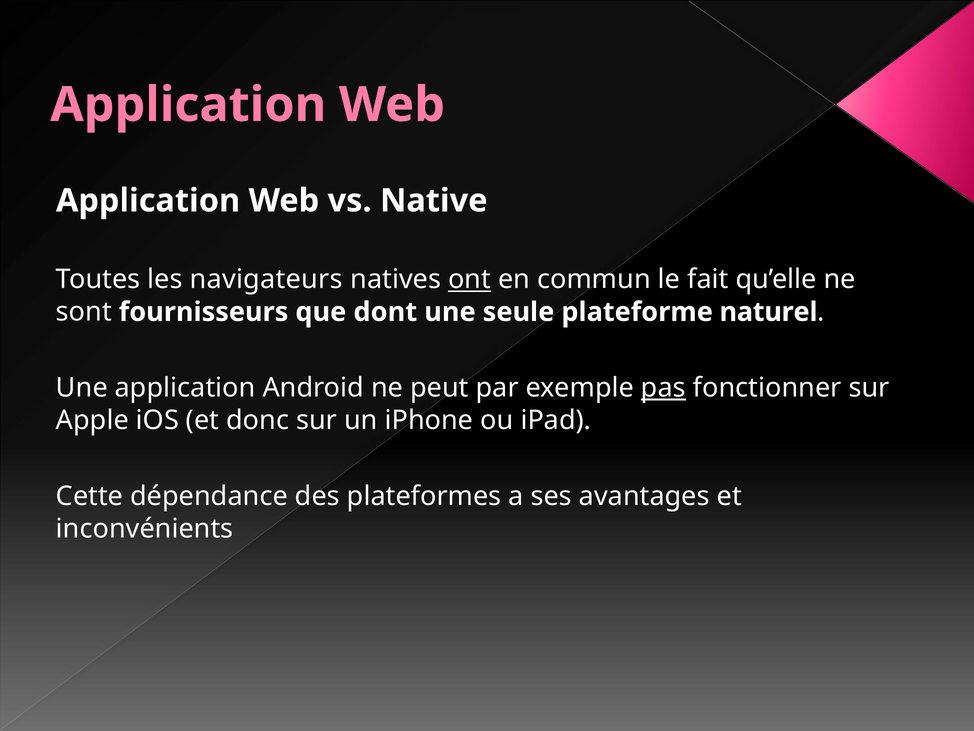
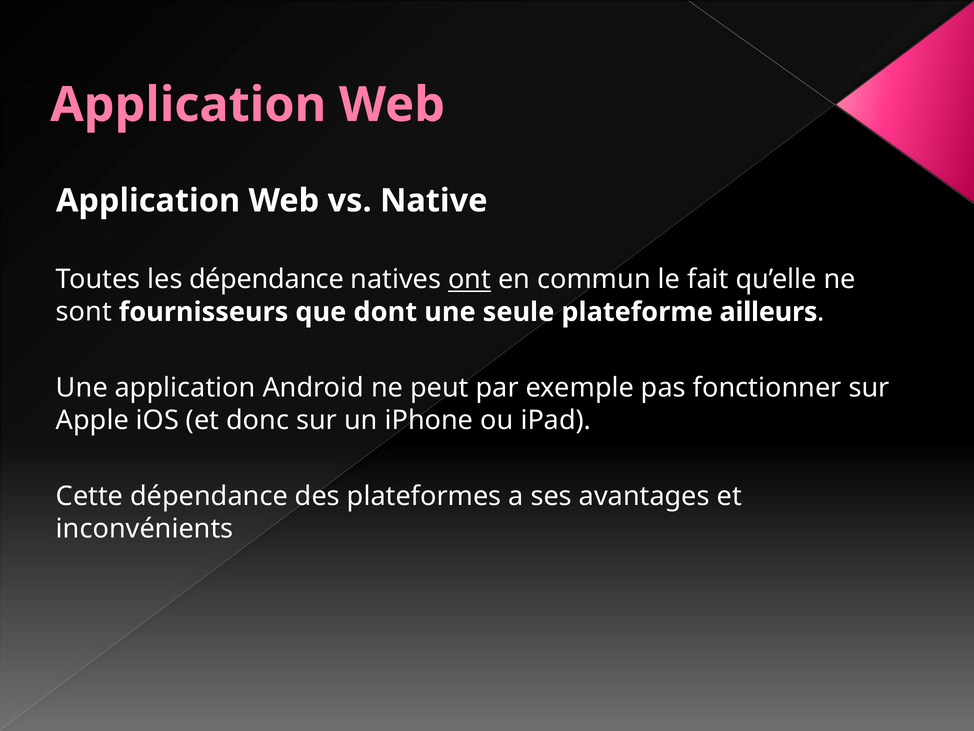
les navigateurs: navigateurs -> dépendance
naturel: naturel -> ailleurs
pas underline: present -> none
